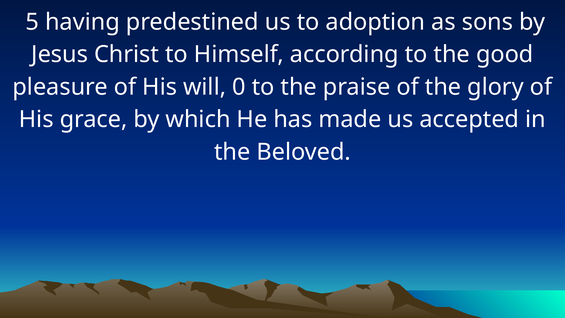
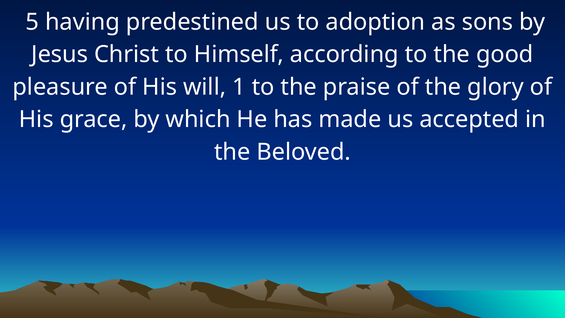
0: 0 -> 1
